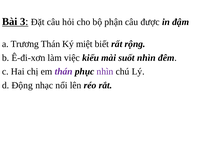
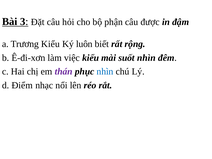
Trương Thán: Thán -> Kiểu
miệt: miệt -> luôn
nhìn at (105, 72) colour: purple -> blue
Động: Động -> Điểm
